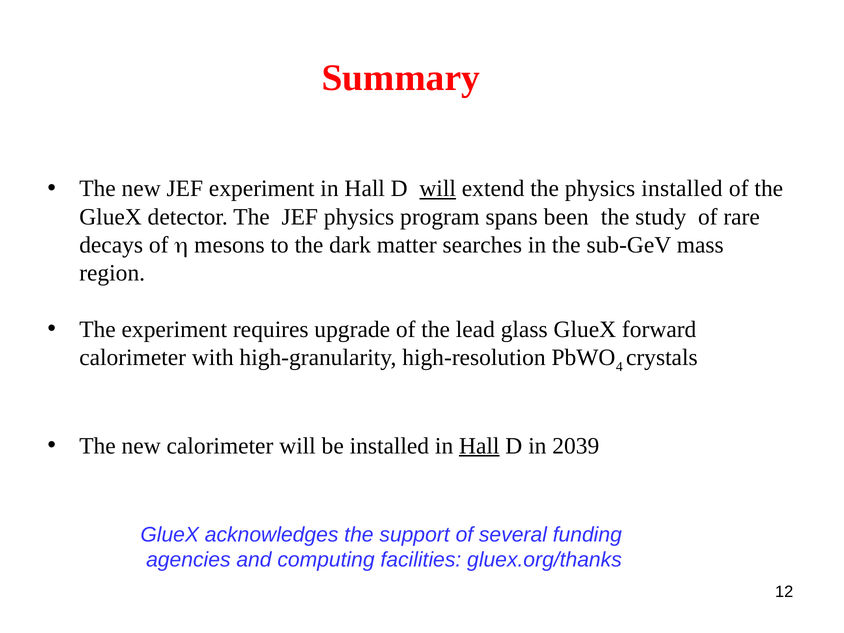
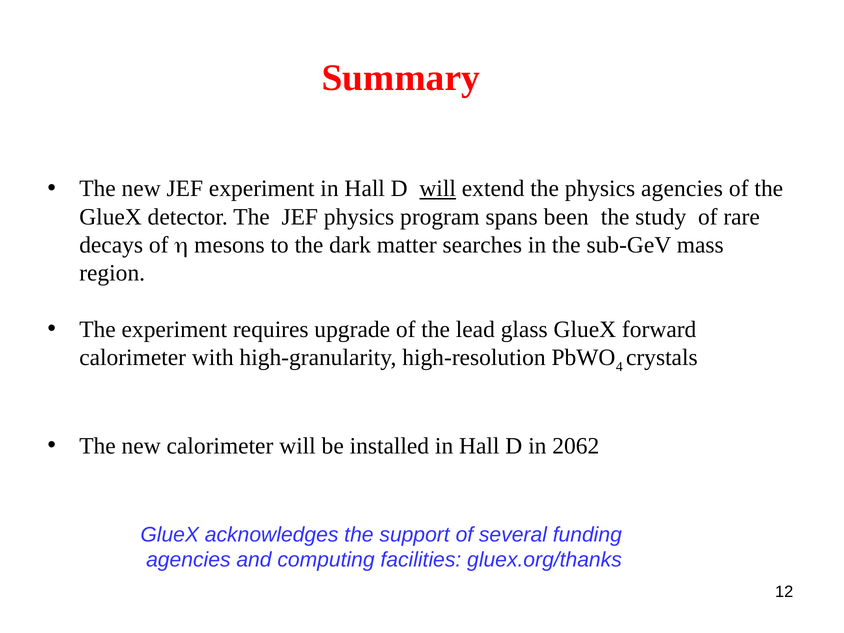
physics installed: installed -> agencies
Hall at (479, 446) underline: present -> none
2039: 2039 -> 2062
